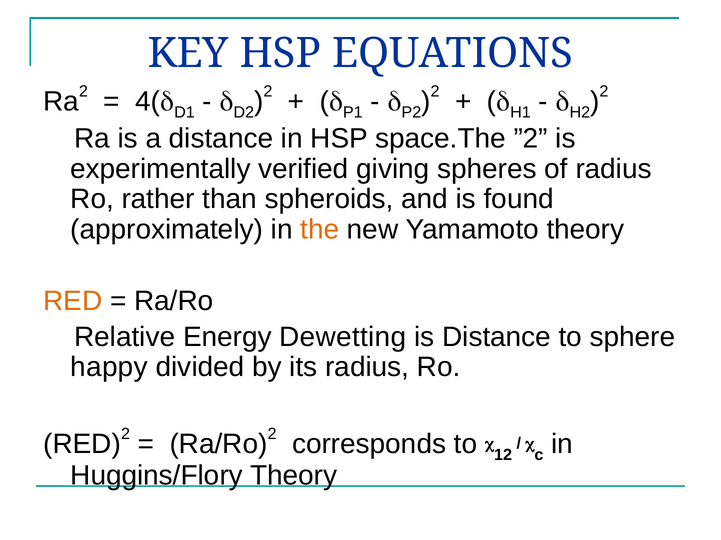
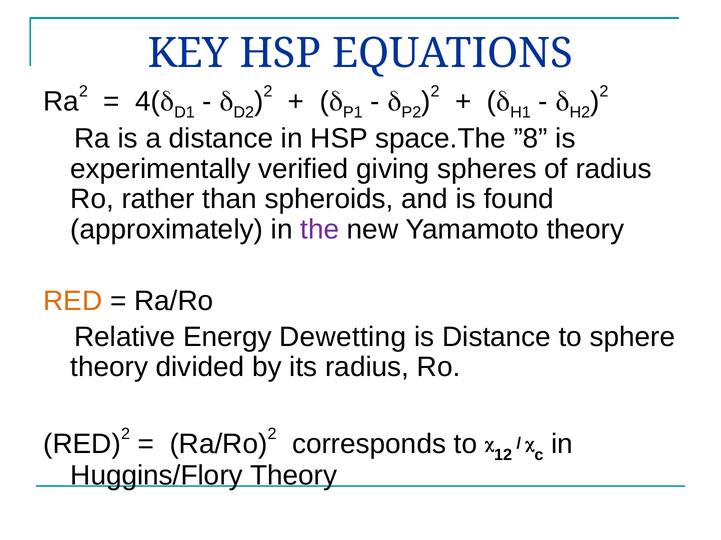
”2: ”2 -> ”8
the colour: orange -> purple
happy at (109, 368): happy -> theory
